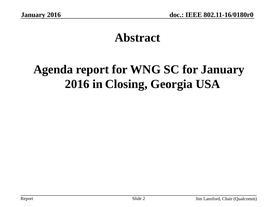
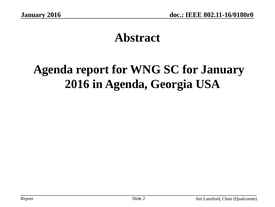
in Closing: Closing -> Agenda
